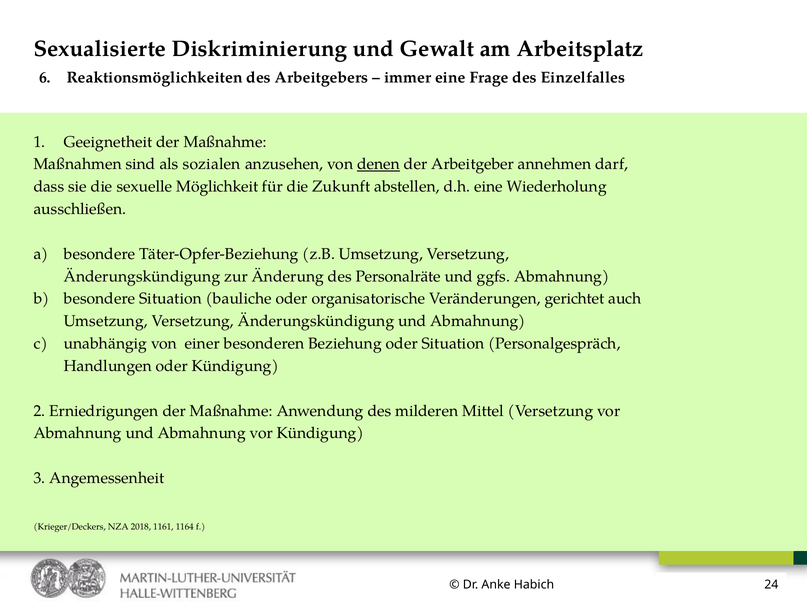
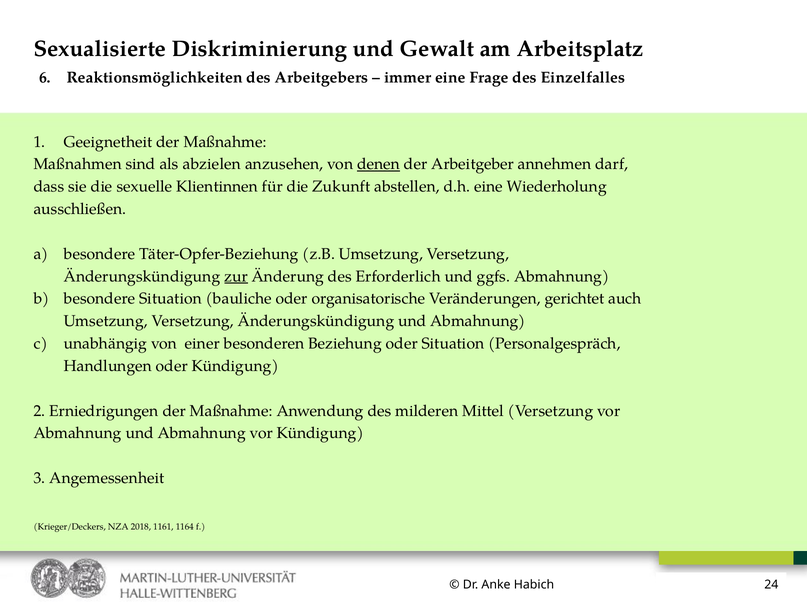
sozialen: sozialen -> abzielen
Möglichkeit: Möglichkeit -> Klientinnen
zur underline: none -> present
Personalräte: Personalräte -> Erforderlich
